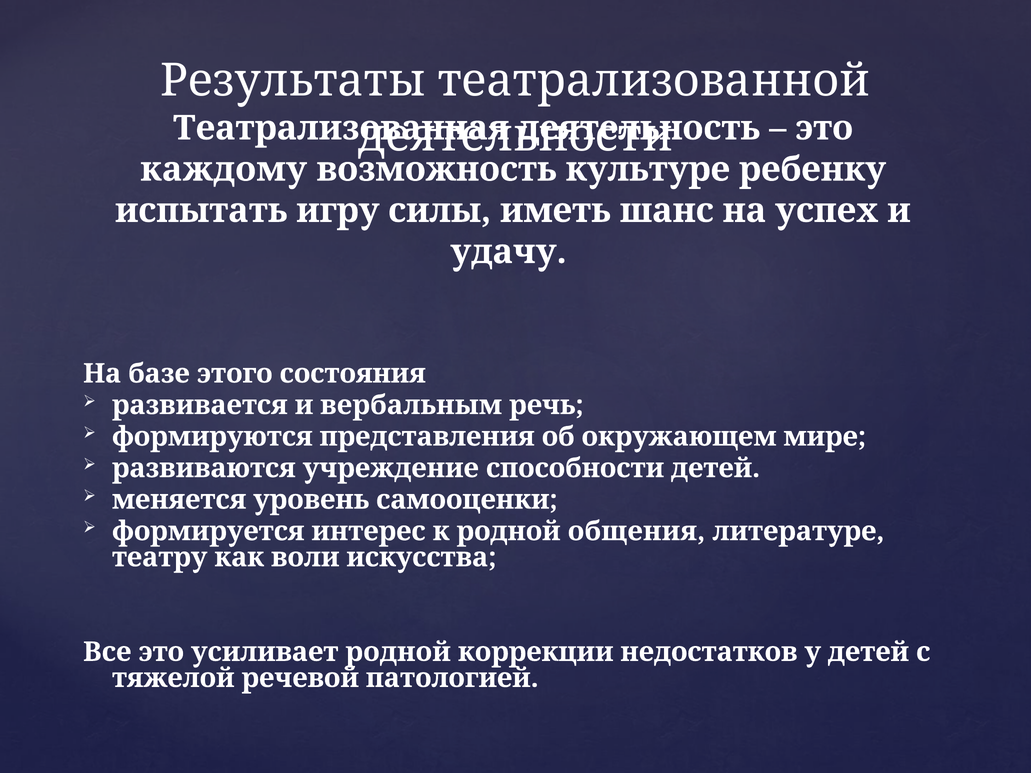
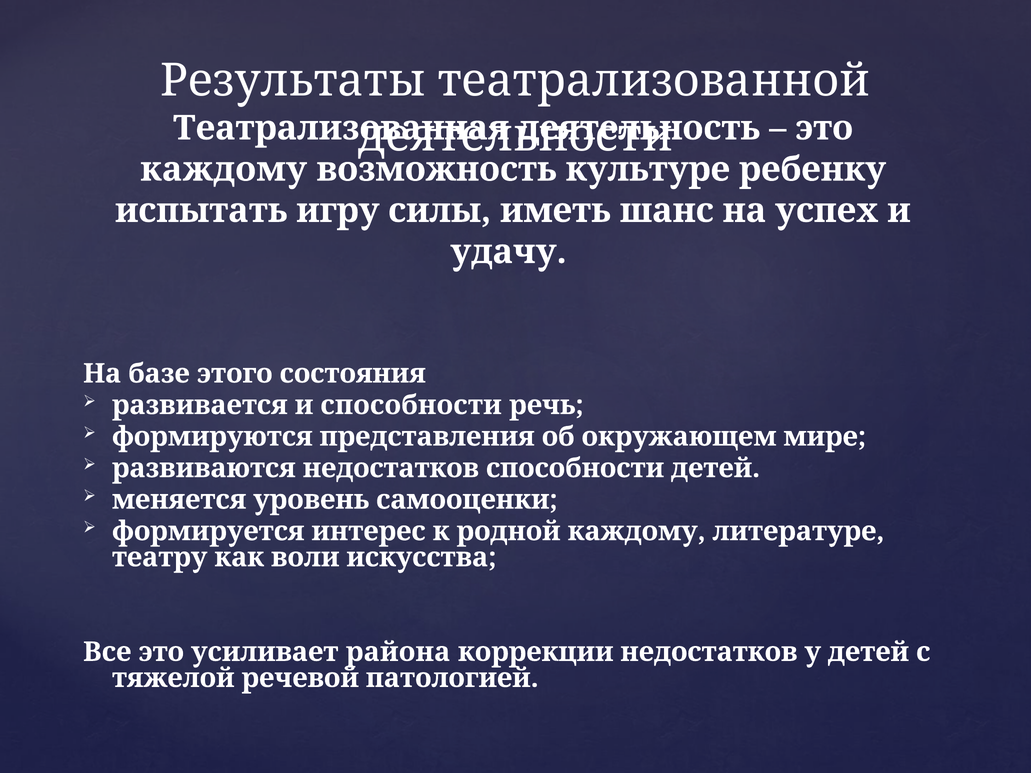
и вербальным: вербальным -> способности
развиваются учреждение: учреждение -> недостатков
родной общения: общения -> каждому
усиливает родной: родной -> района
